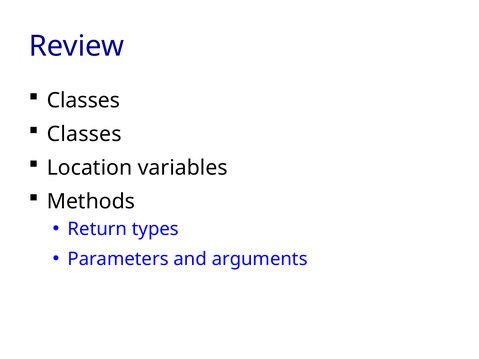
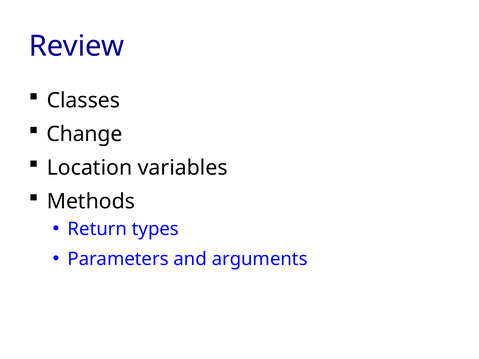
Classes at (84, 134): Classes -> Change
